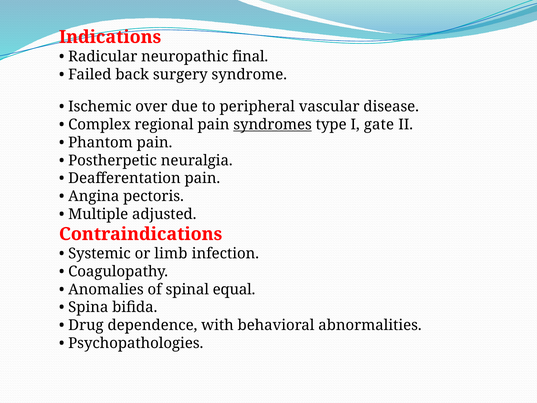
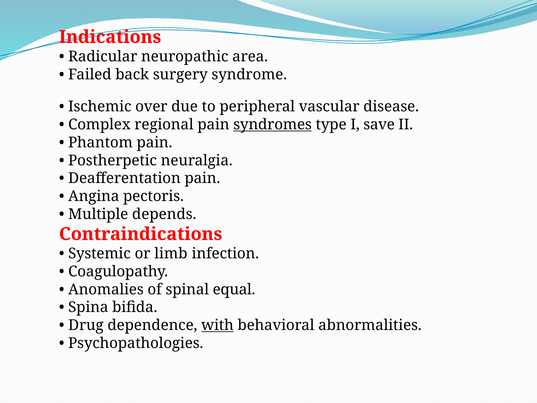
final: final -> area
gate: gate -> save
adjusted: adjusted -> depends
with underline: none -> present
